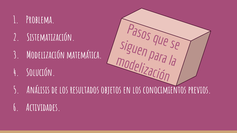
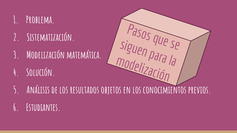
Actividades: Actividades -> Estudiantes
